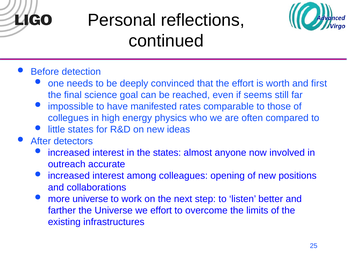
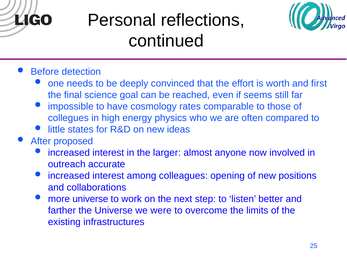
manifested: manifested -> cosmology
detectors: detectors -> proposed
the states: states -> larger
we effort: effort -> were
